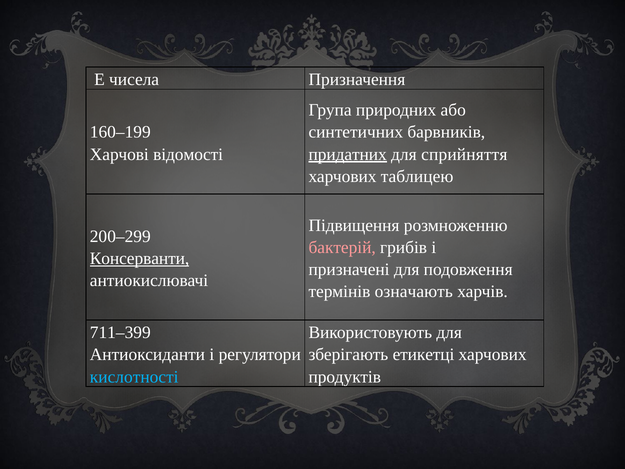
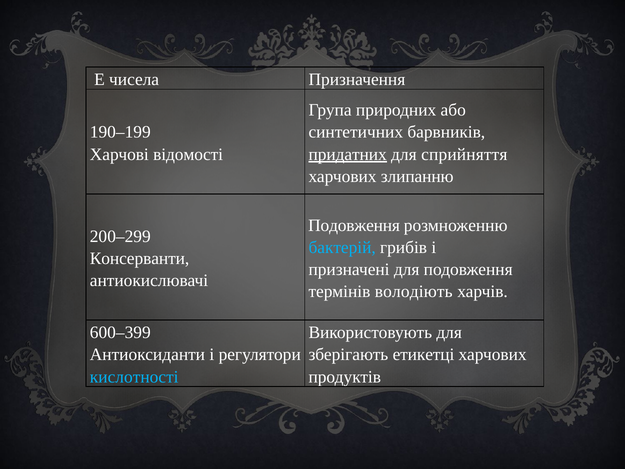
160–199: 160–199 -> 190–199
таблицею: таблицею -> злипанню
Підвищення at (354, 225): Підвищення -> Подовження
бактерій colour: pink -> light blue
Консерванти underline: present -> none
означають: означають -> володіють
711–399: 711–399 -> 600–399
